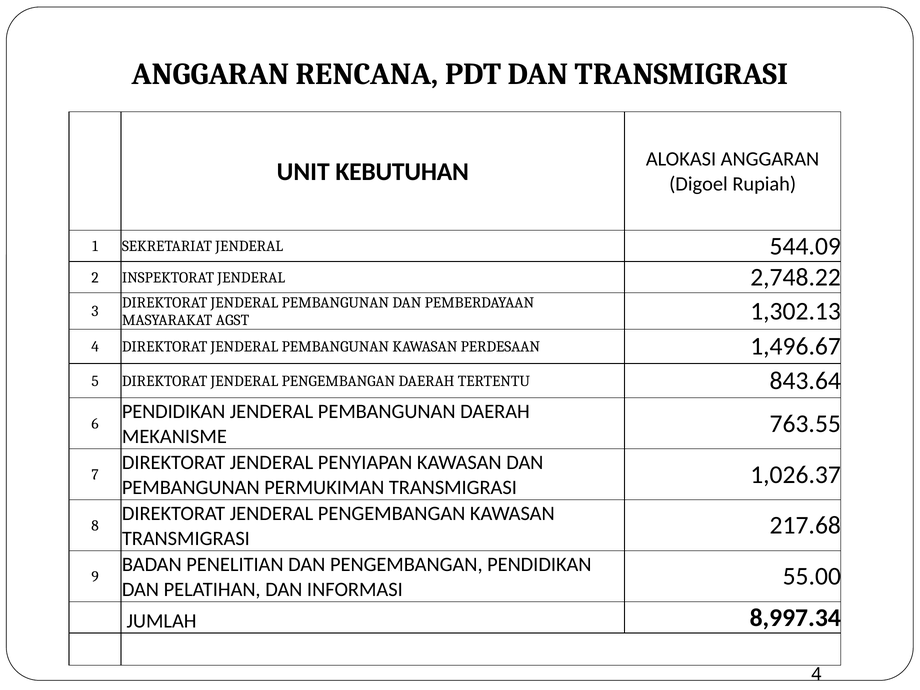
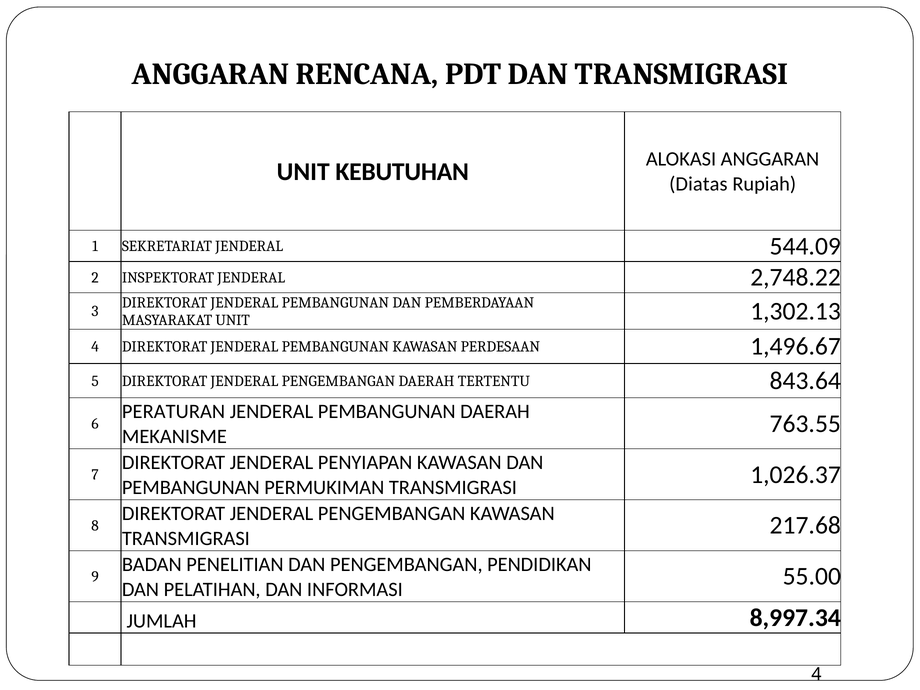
Digoel: Digoel -> Diatas
MASYARAKAT AGST: AGST -> UNIT
PENDIDIKAN at (174, 412): PENDIDIKAN -> PERATURAN
